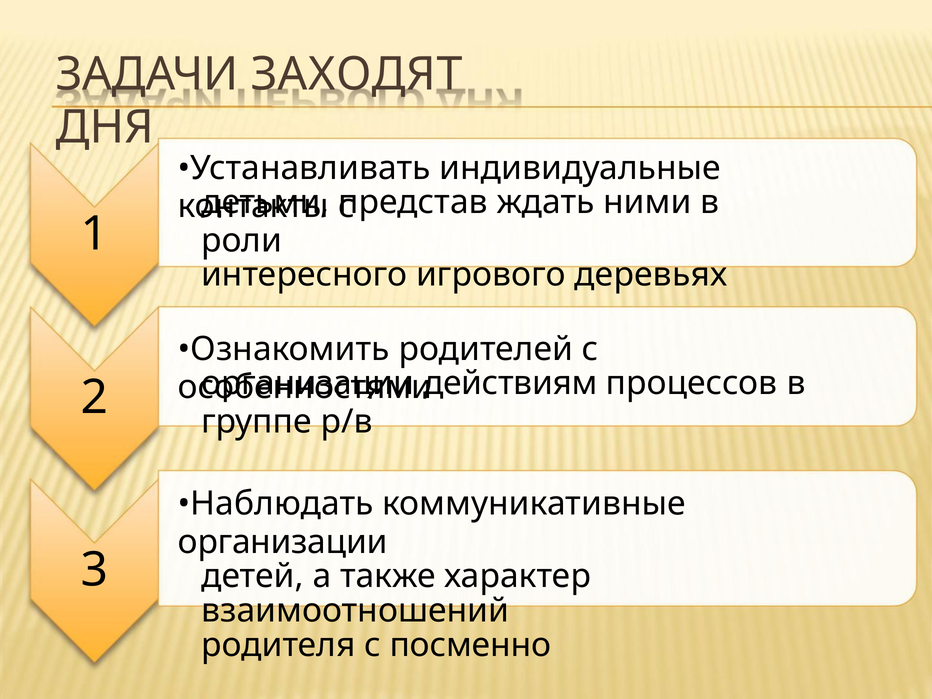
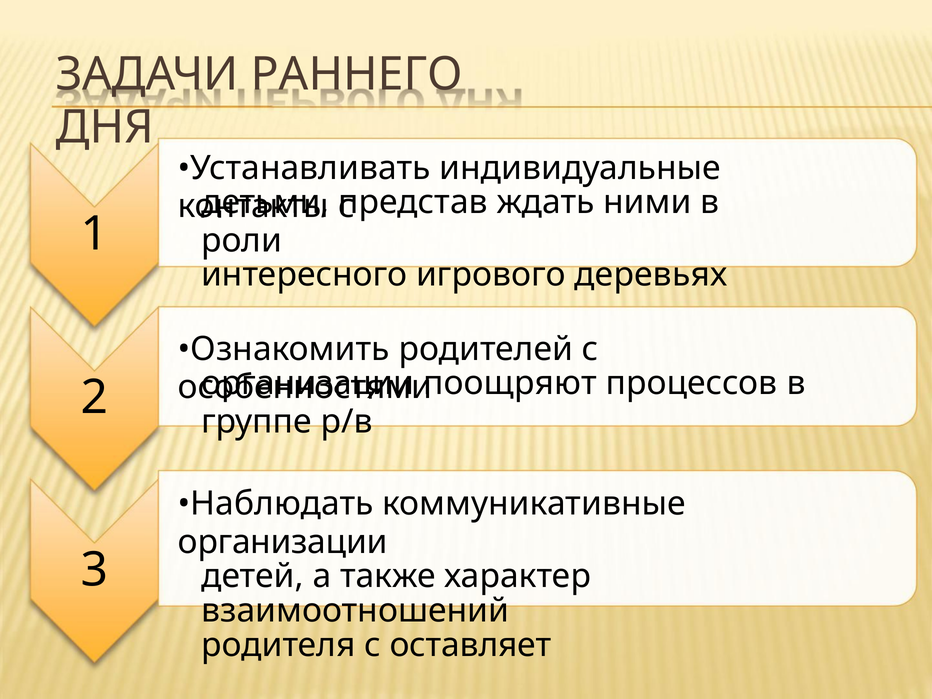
ЗАХОДЯТ: ЗАХОДЯТ -> РАННЕГО
действиям: действиям -> поощряют
посменно: посменно -> оставляет
